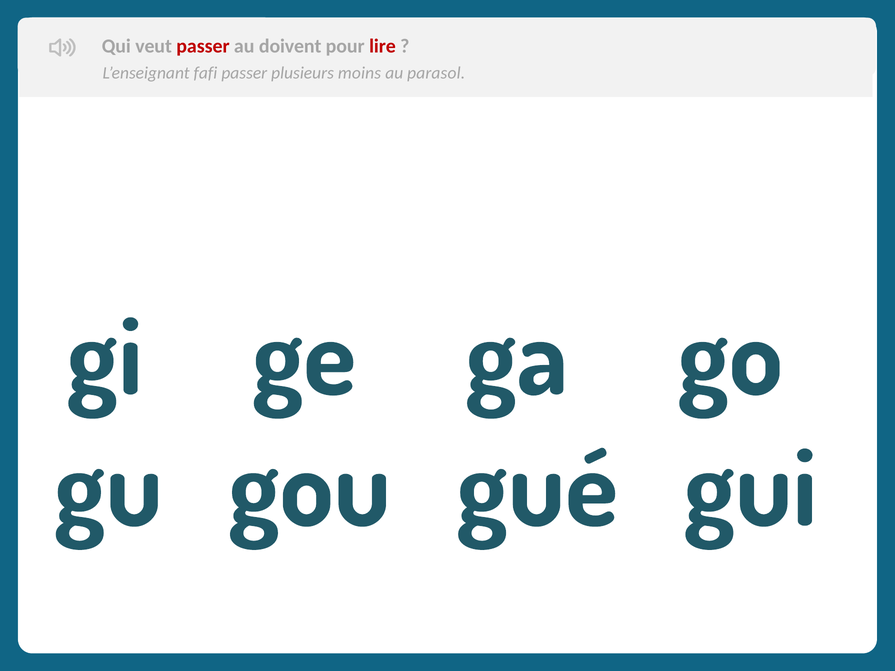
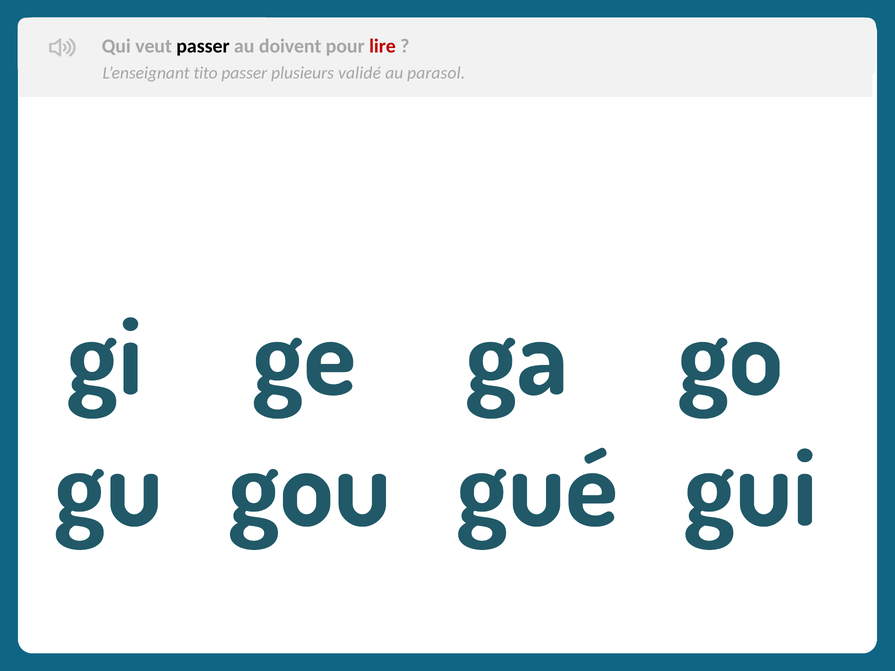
passer at (203, 46) colour: red -> black
fafi: fafi -> tito
moins: moins -> validé
